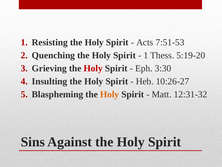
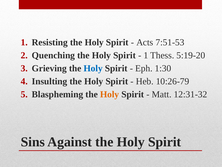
Holy at (93, 68) colour: red -> blue
3:30: 3:30 -> 1:30
10:26-27: 10:26-27 -> 10:26-79
